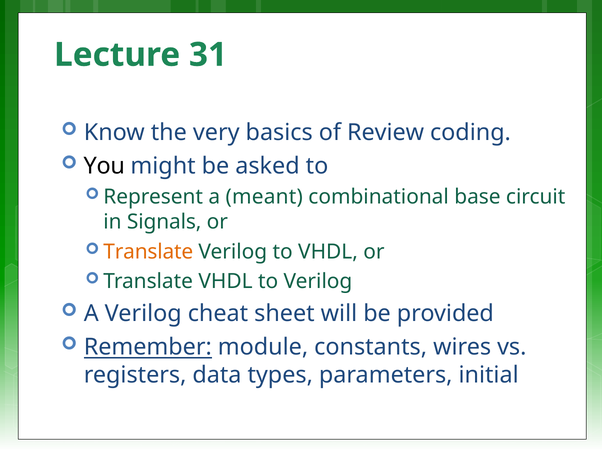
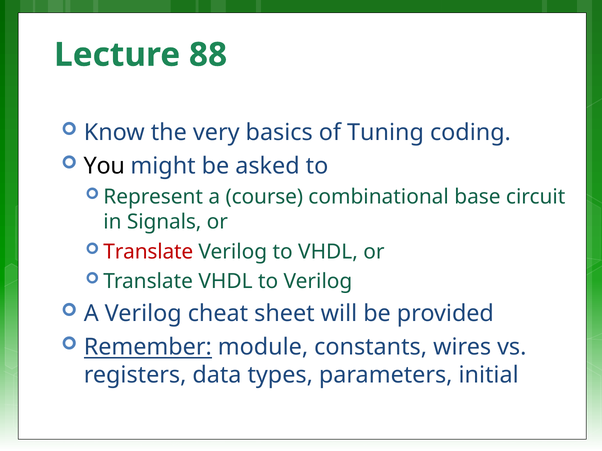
31: 31 -> 88
Review: Review -> Tuning
meant: meant -> course
Translate at (148, 252) colour: orange -> red
